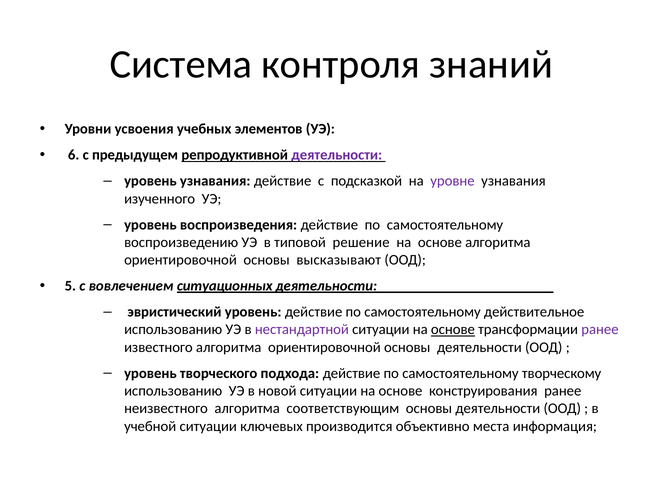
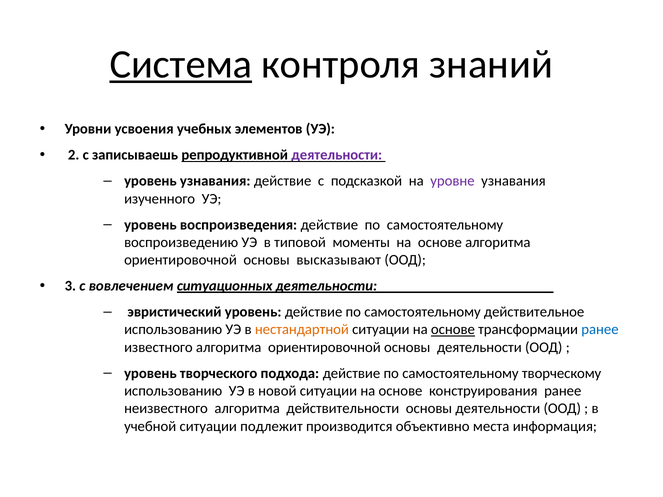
Система underline: none -> present
6: 6 -> 2
предыдущем: предыдущем -> записываешь
решение: решение -> моменты
5: 5 -> 3
нестандартной colour: purple -> orange
ранее at (600, 330) colour: purple -> blue
соответствующим: соответствующим -> действительности
ключевых: ключевых -> подлежит
